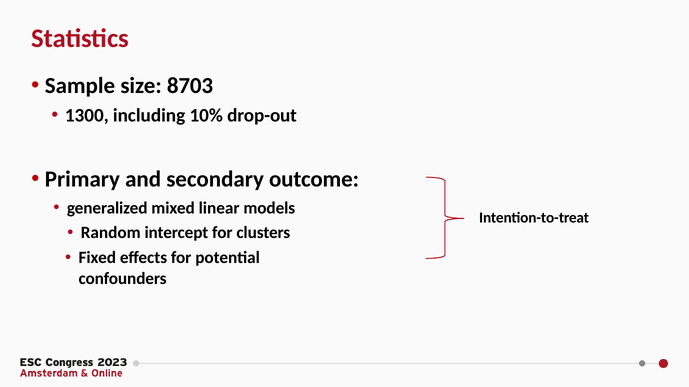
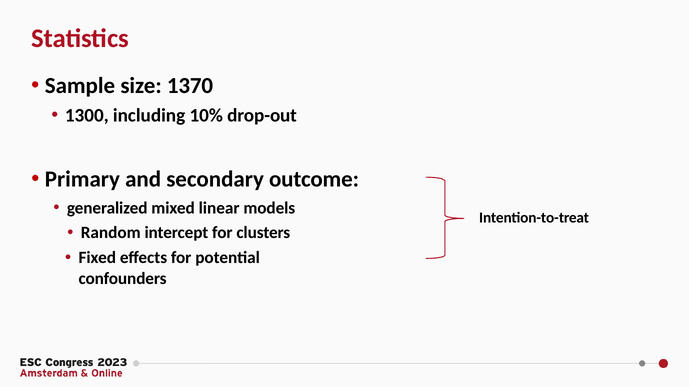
8703: 8703 -> 1370
